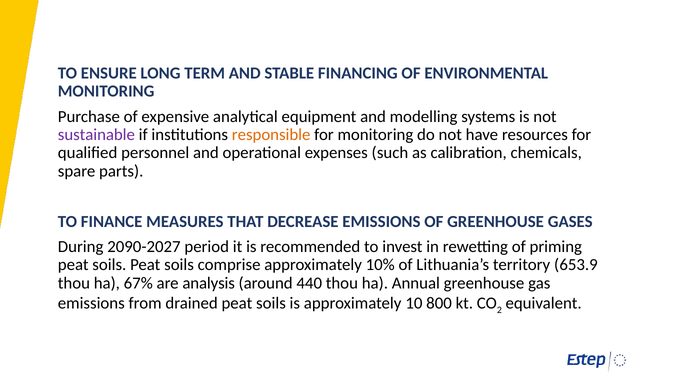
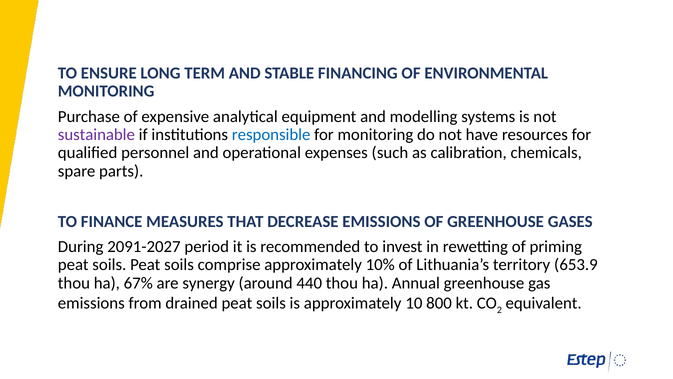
responsible colour: orange -> blue
2090-2027: 2090-2027 -> 2091-2027
analysis: analysis -> synergy
